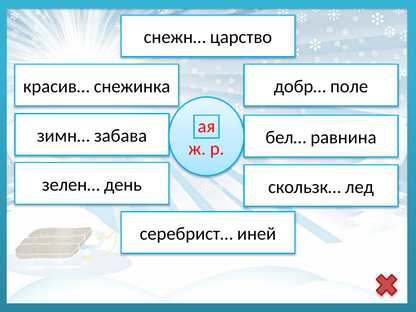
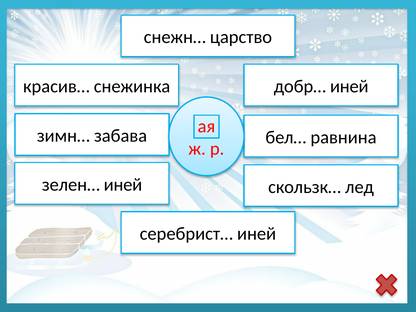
добр… поле: поле -> иней
зелен… день: день -> иней
